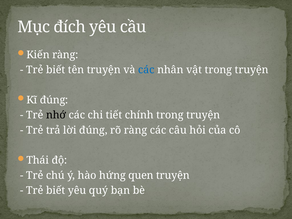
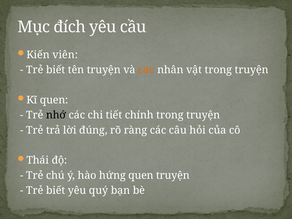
Kiến ràng: ràng -> viên
các at (146, 70) colour: blue -> orange
Kĩ đúng: đúng -> quen
